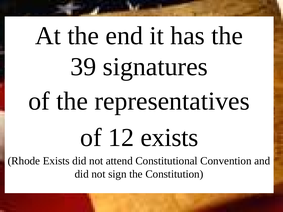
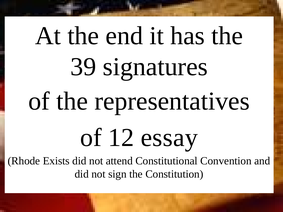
12 exists: exists -> essay
